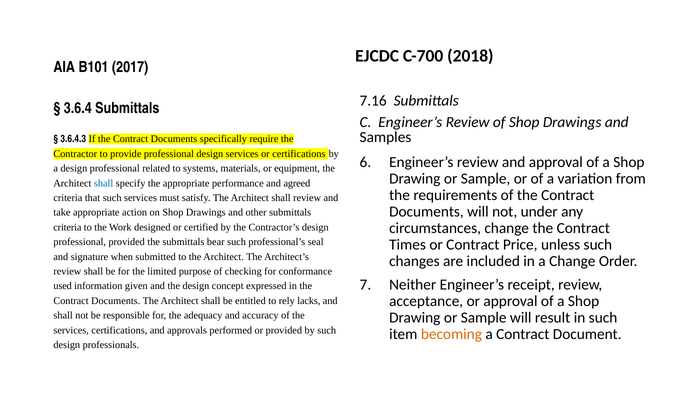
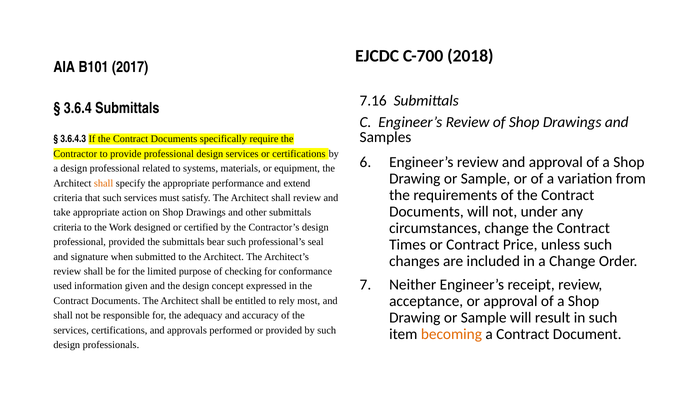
shall at (104, 183) colour: blue -> orange
agreed: agreed -> extend
lacks: lacks -> most
